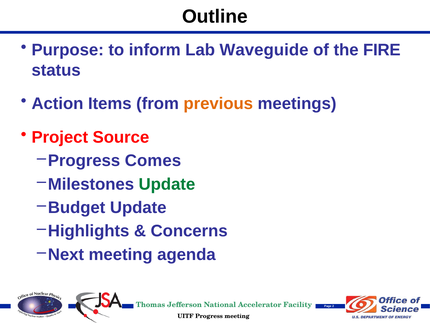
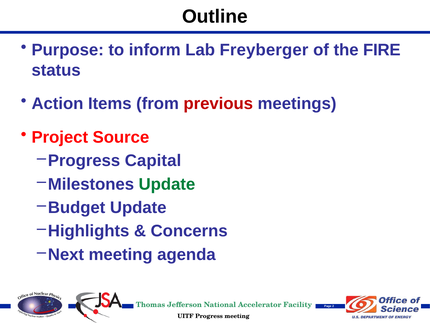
Waveguide: Waveguide -> Freyberger
previous colour: orange -> red
Comes: Comes -> Capital
